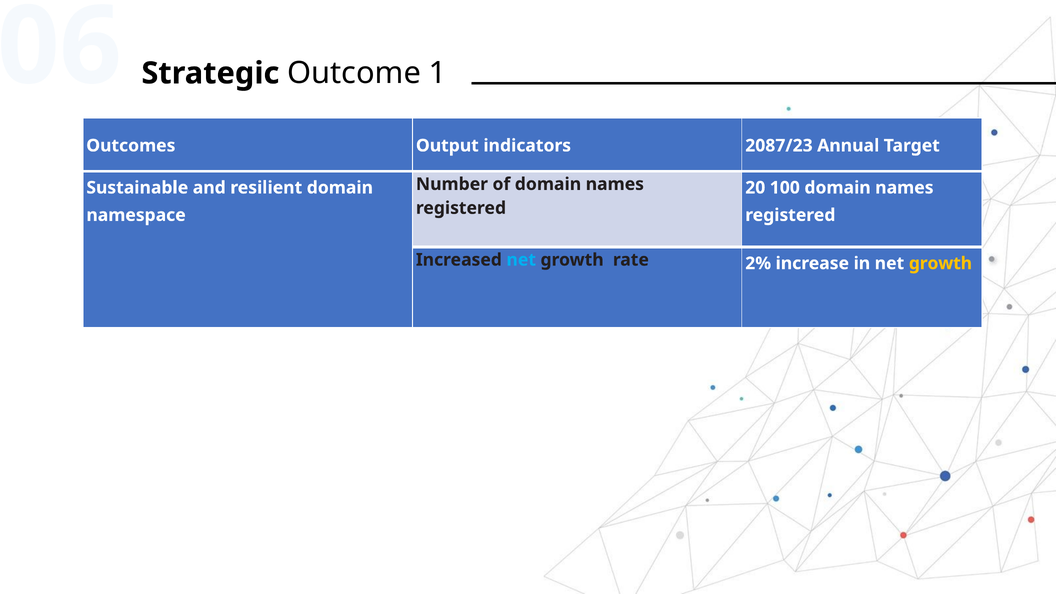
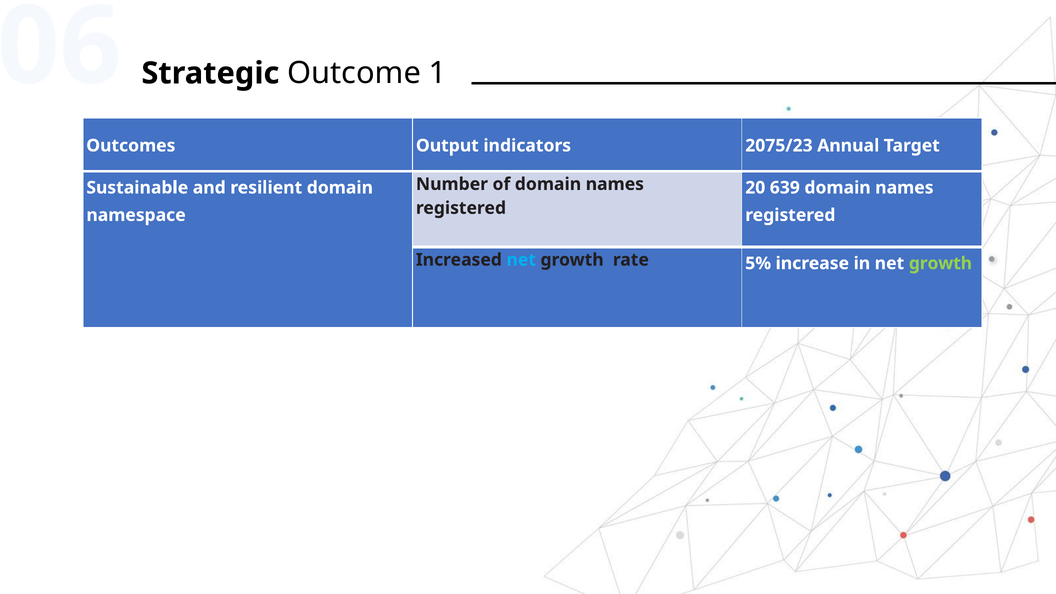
2087/23: 2087/23 -> 2075/23
100: 100 -> 639
2%: 2% -> 5%
growth at (940, 263) colour: yellow -> light green
